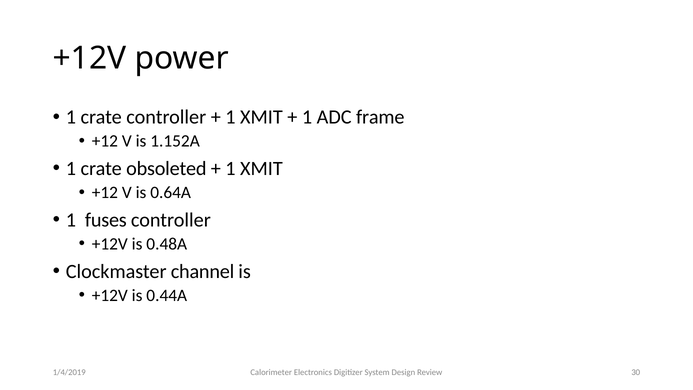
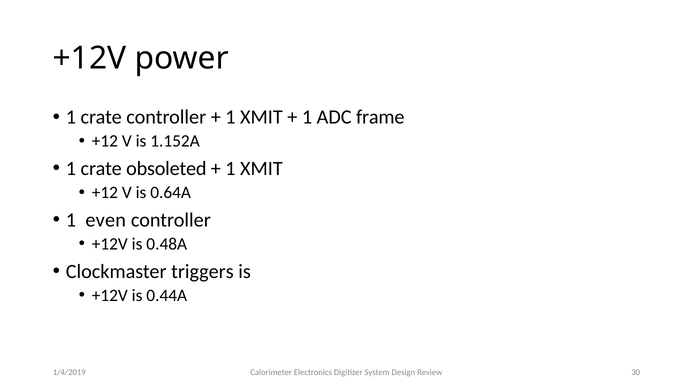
fuses: fuses -> even
channel: channel -> triggers
